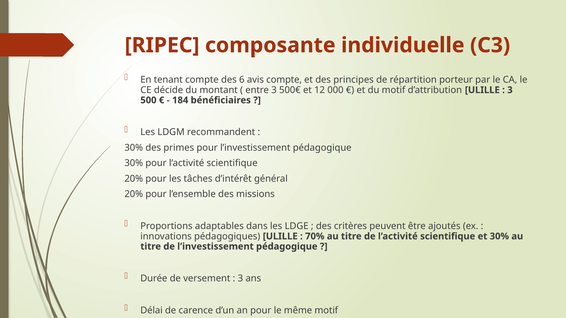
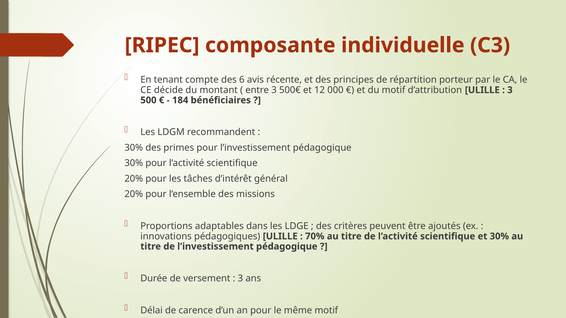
avis compte: compte -> récente
